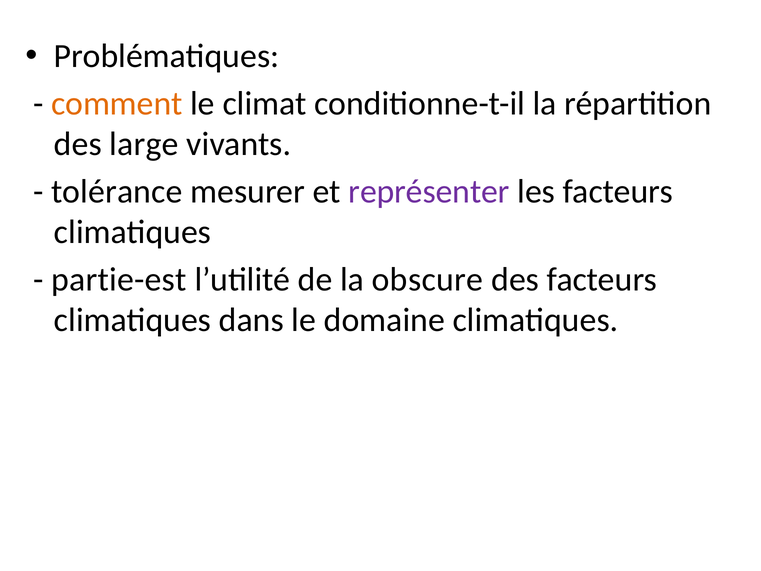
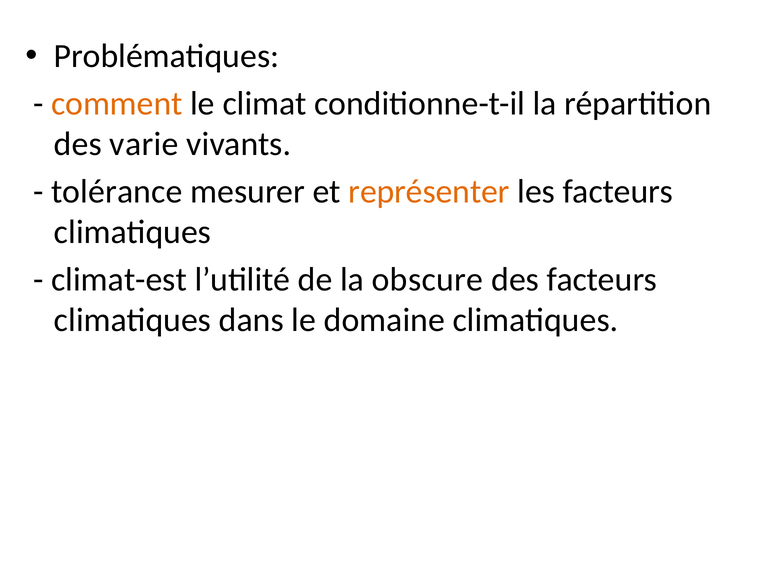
large: large -> varie
représenter colour: purple -> orange
partie-est: partie-est -> climat-est
